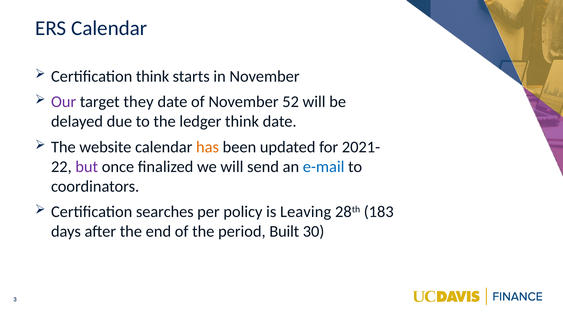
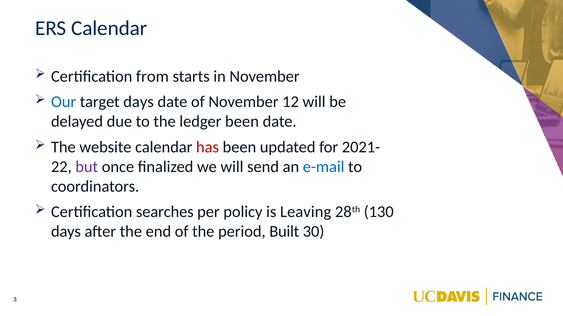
Certification think: think -> from
Our colour: purple -> blue
target they: they -> days
52: 52 -> 12
ledger think: think -> been
has colour: orange -> red
183: 183 -> 130
